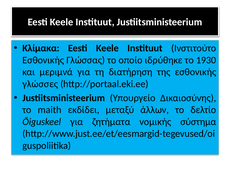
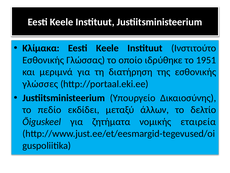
1930: 1930 -> 1951
maith: maith -> πεδίο
σύστημα: σύστημα -> εταιρεία
